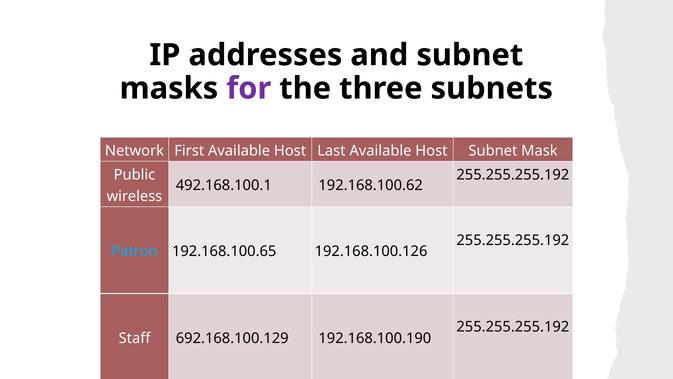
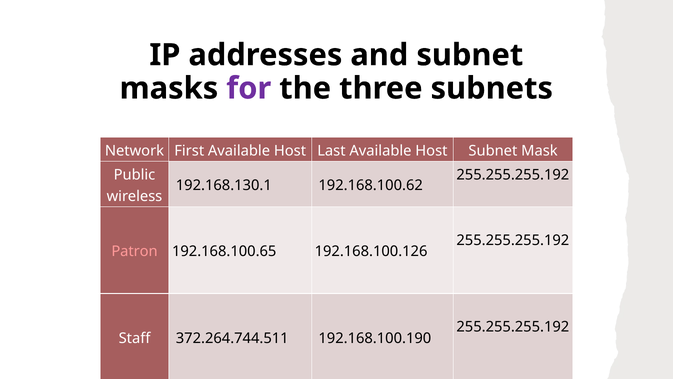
492.168.100.1: 492.168.100.1 -> 192.168.130.1
Patron colour: light blue -> pink
692.168.100.129: 692.168.100.129 -> 372.264.744.511
